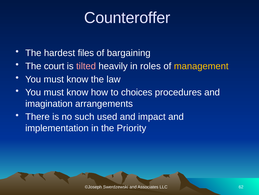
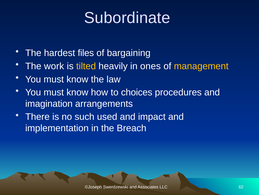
Counteroffer: Counteroffer -> Subordinate
court: court -> work
tilted colour: pink -> yellow
roles: roles -> ones
Priority: Priority -> Breach
